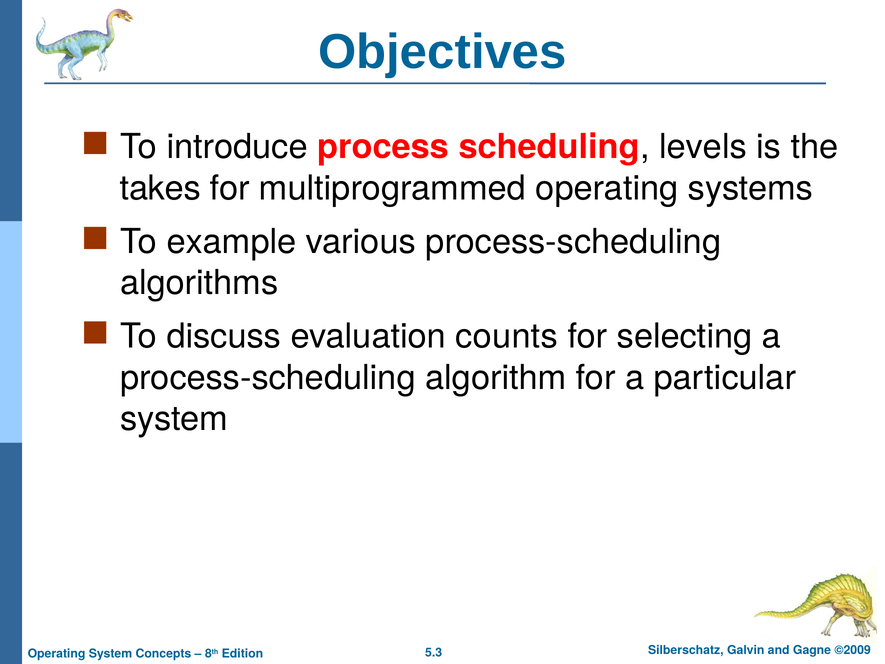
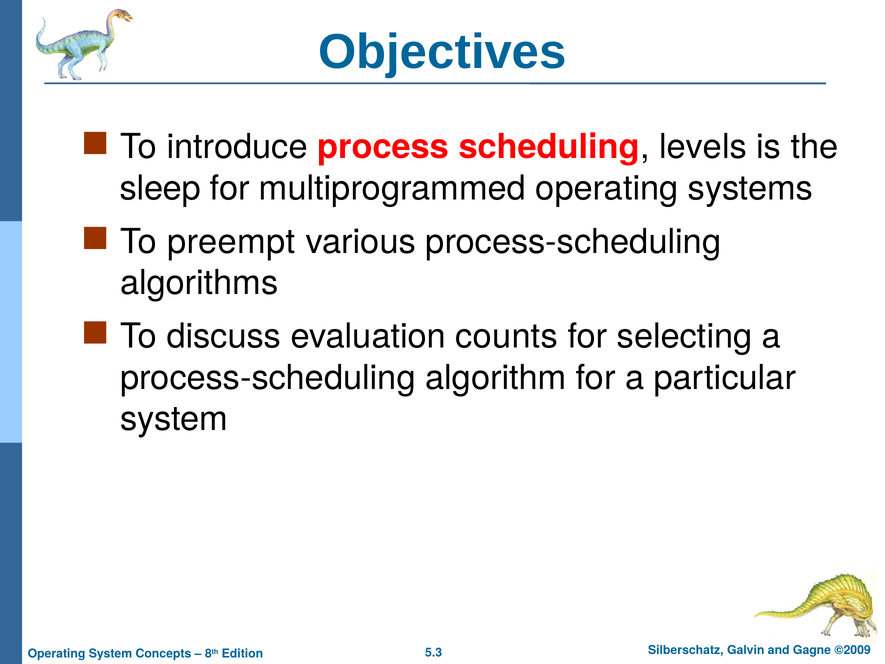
takes: takes -> sleep
example: example -> preempt
